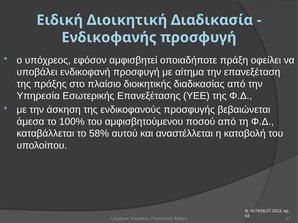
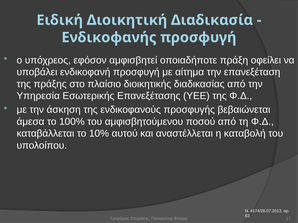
58%: 58% -> 10%
